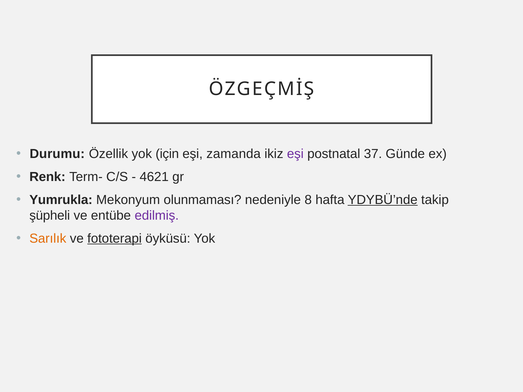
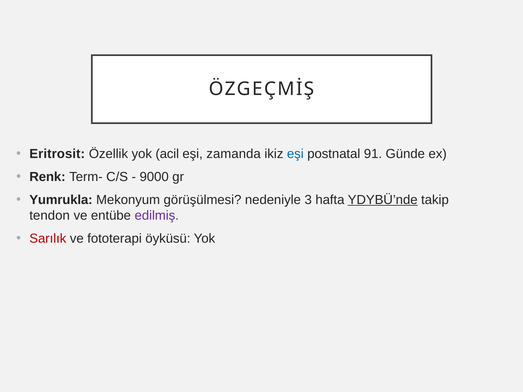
Durumu: Durumu -> Eritrosit
için: için -> acil
eşi at (295, 154) colour: purple -> blue
37: 37 -> 91
4621: 4621 -> 9000
olunmaması: olunmaması -> görüşülmesi
8: 8 -> 3
şüpheli: şüpheli -> tendon
Sarılık colour: orange -> red
fototerapi underline: present -> none
